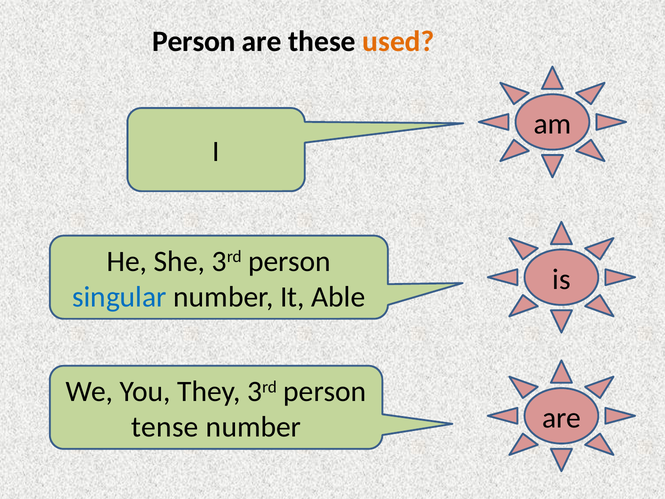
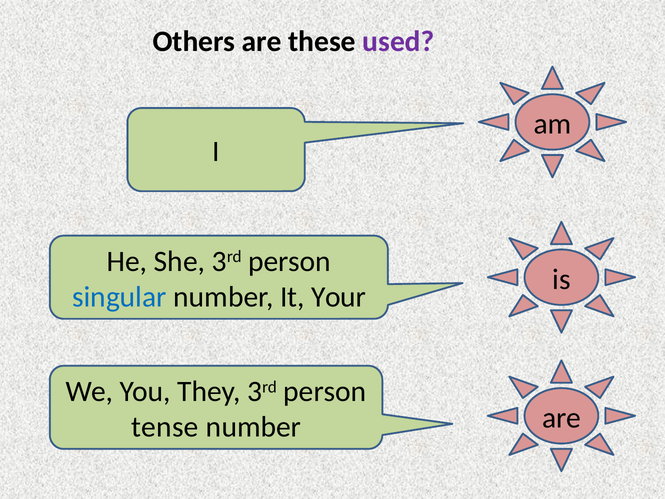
Person at (194, 42): Person -> Others
used colour: orange -> purple
Able: Able -> Your
